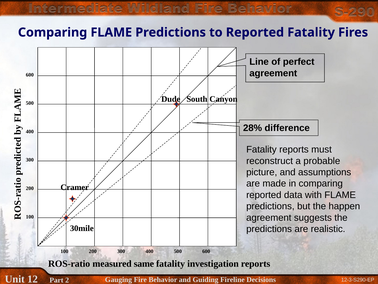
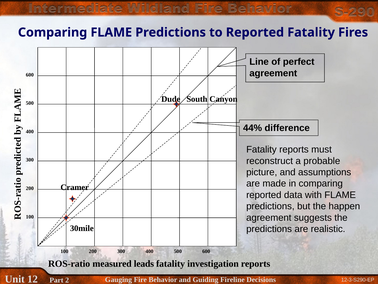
28%: 28% -> 44%
same: same -> leads
